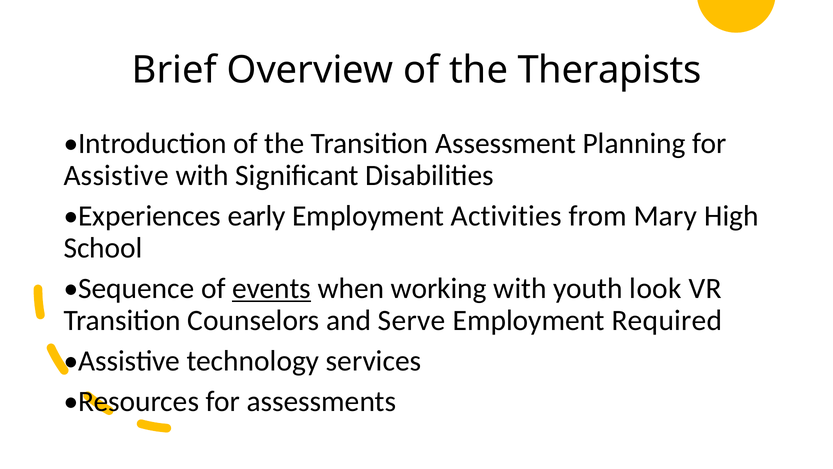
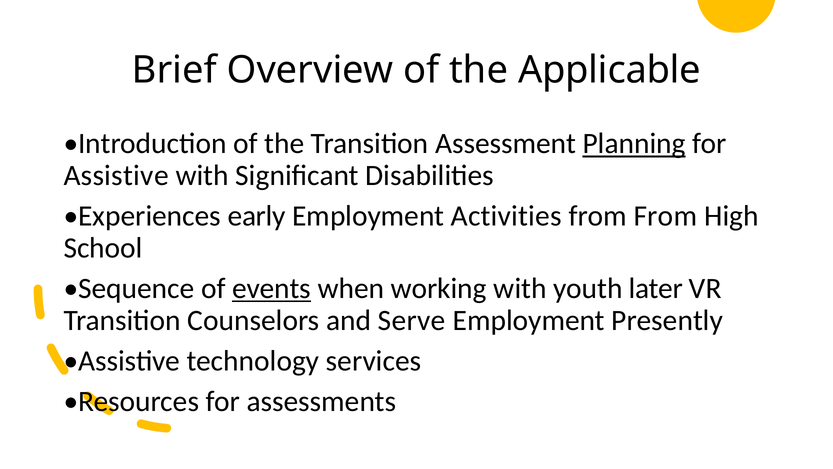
Therapists: Therapists -> Applicable
Planning underline: none -> present
from Mary: Mary -> From
look: look -> later
Required: Required -> Presently
